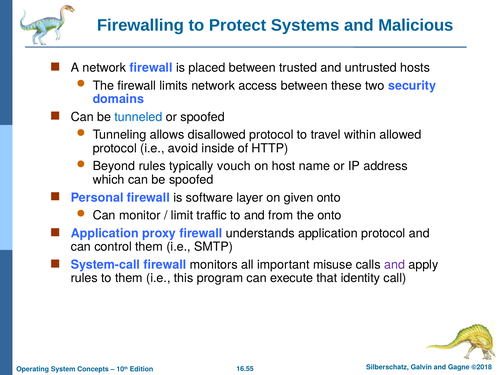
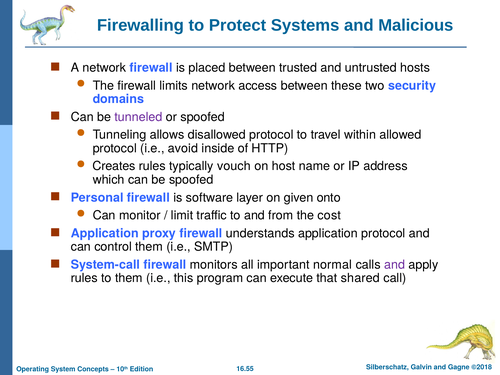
tunneled colour: blue -> purple
Beyond: Beyond -> Creates
the onto: onto -> cost
misuse: misuse -> normal
identity: identity -> shared
